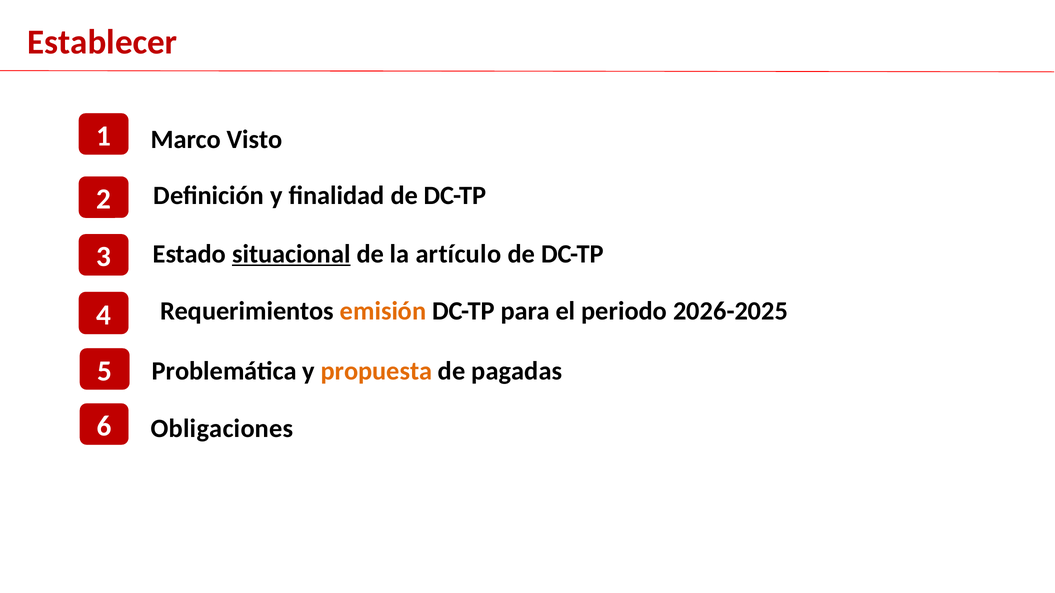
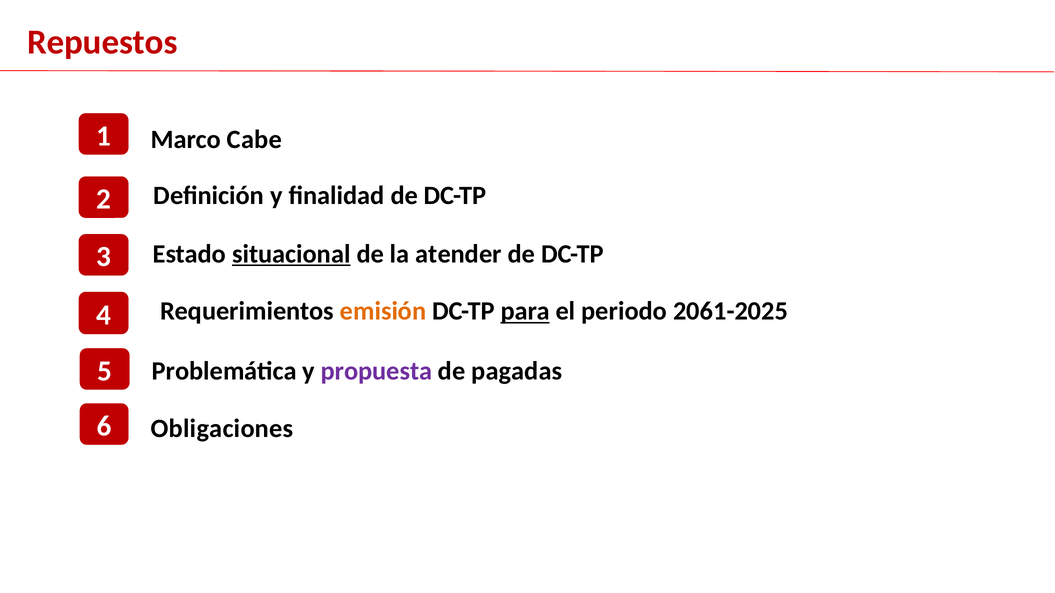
Establecer: Establecer -> Repuestos
Visto: Visto -> Cabe
artículo: artículo -> atender
para underline: none -> present
2026-2025: 2026-2025 -> 2061-2025
propuesta colour: orange -> purple
